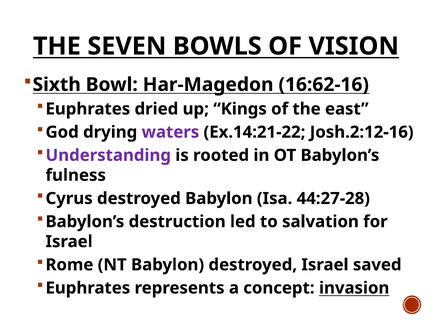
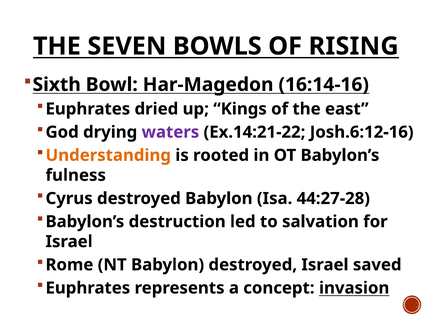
VISION: VISION -> RISING
16:62-16: 16:62-16 -> 16:14-16
Josh.2:12-16: Josh.2:12-16 -> Josh.6:12-16
Understanding colour: purple -> orange
